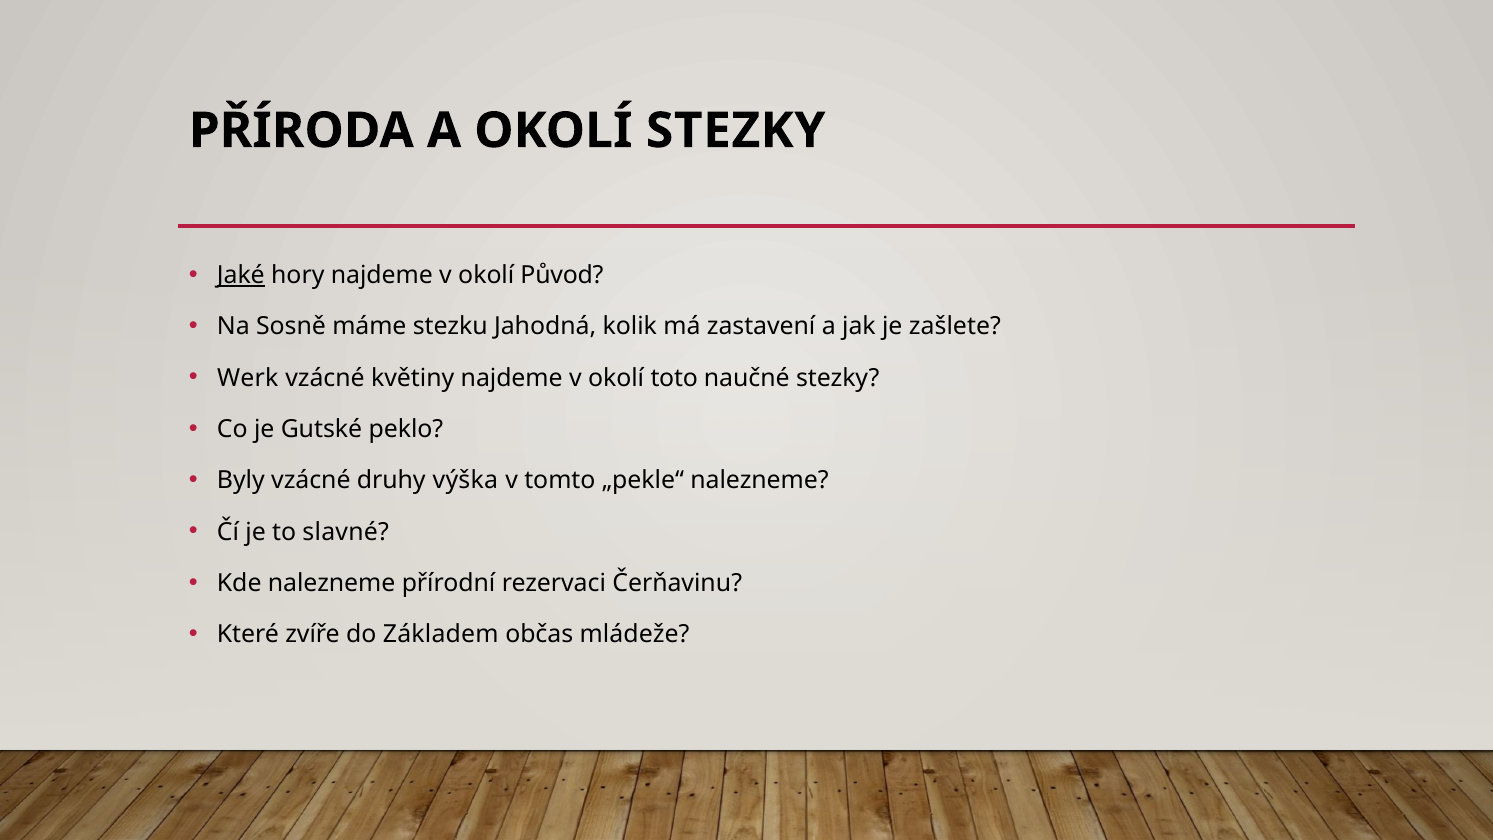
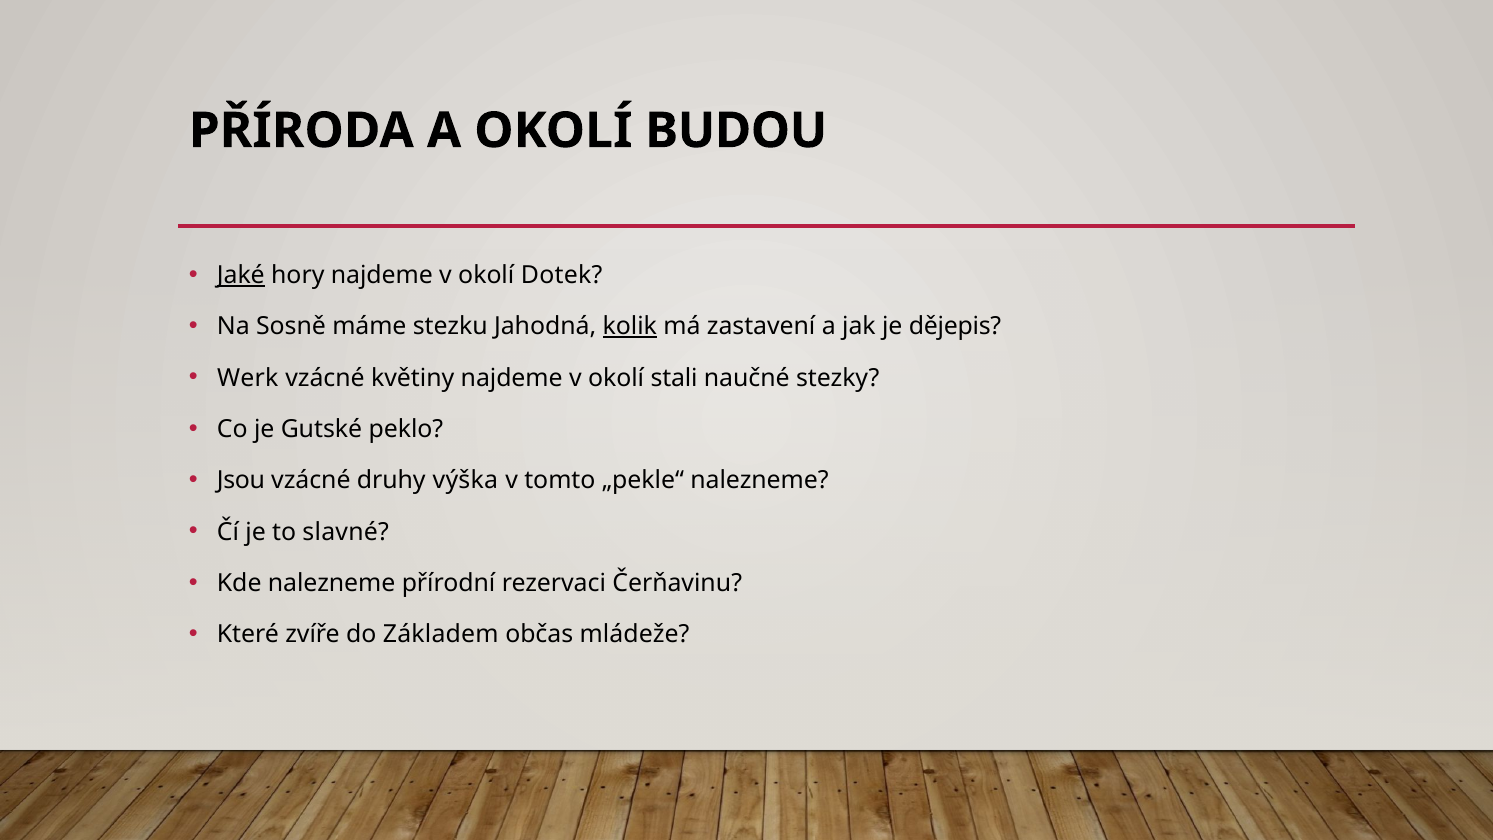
OKOLÍ STEZKY: STEZKY -> BUDOU
Původ: Původ -> Dotek
kolik underline: none -> present
zašlete: zašlete -> dějepis
toto: toto -> stali
Byly: Byly -> Jsou
